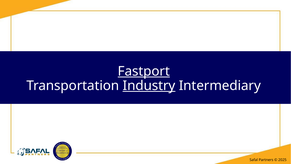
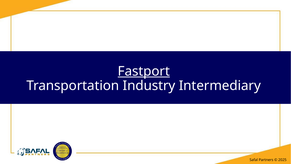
Industry underline: present -> none
